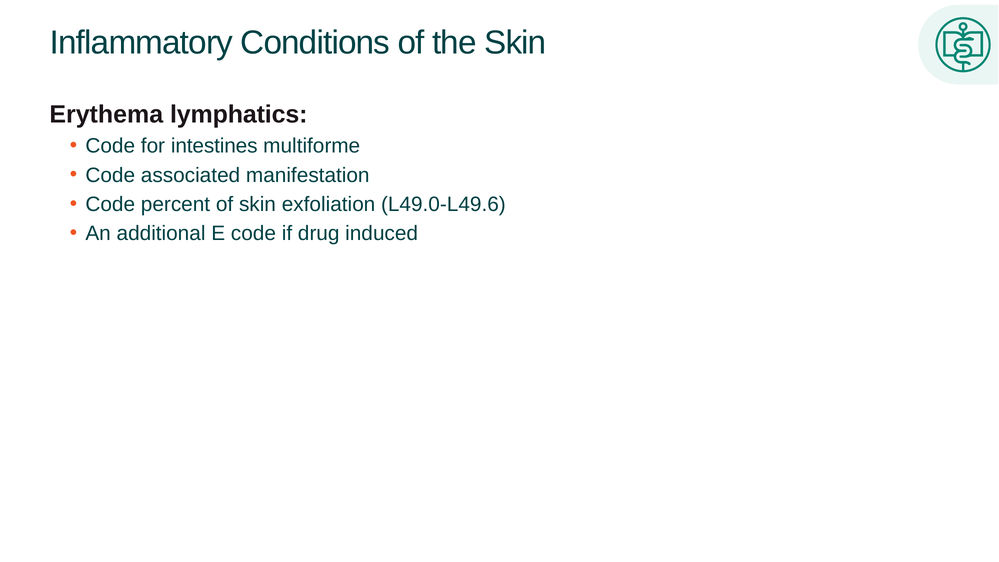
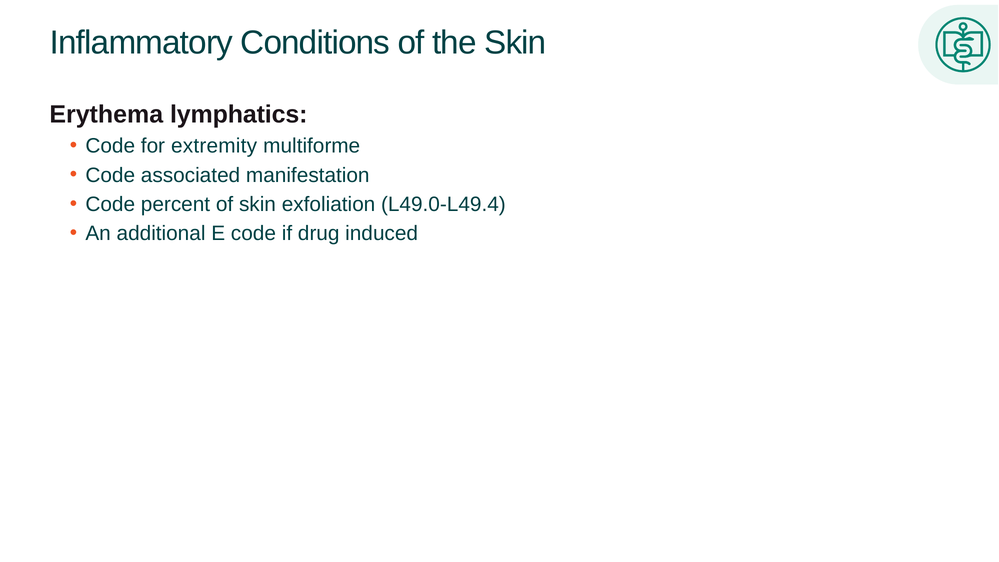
intestines: intestines -> extremity
L49.0-L49.6: L49.0-L49.6 -> L49.0-L49.4
